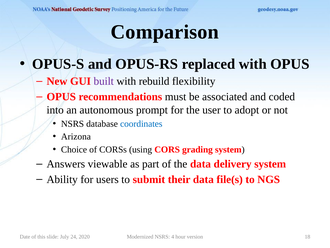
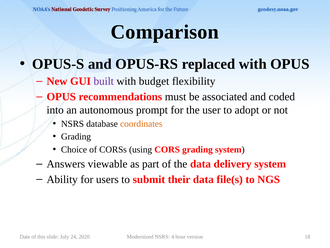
rebuild: rebuild -> budget
coordinates colour: blue -> orange
Arizona at (76, 136): Arizona -> Grading
